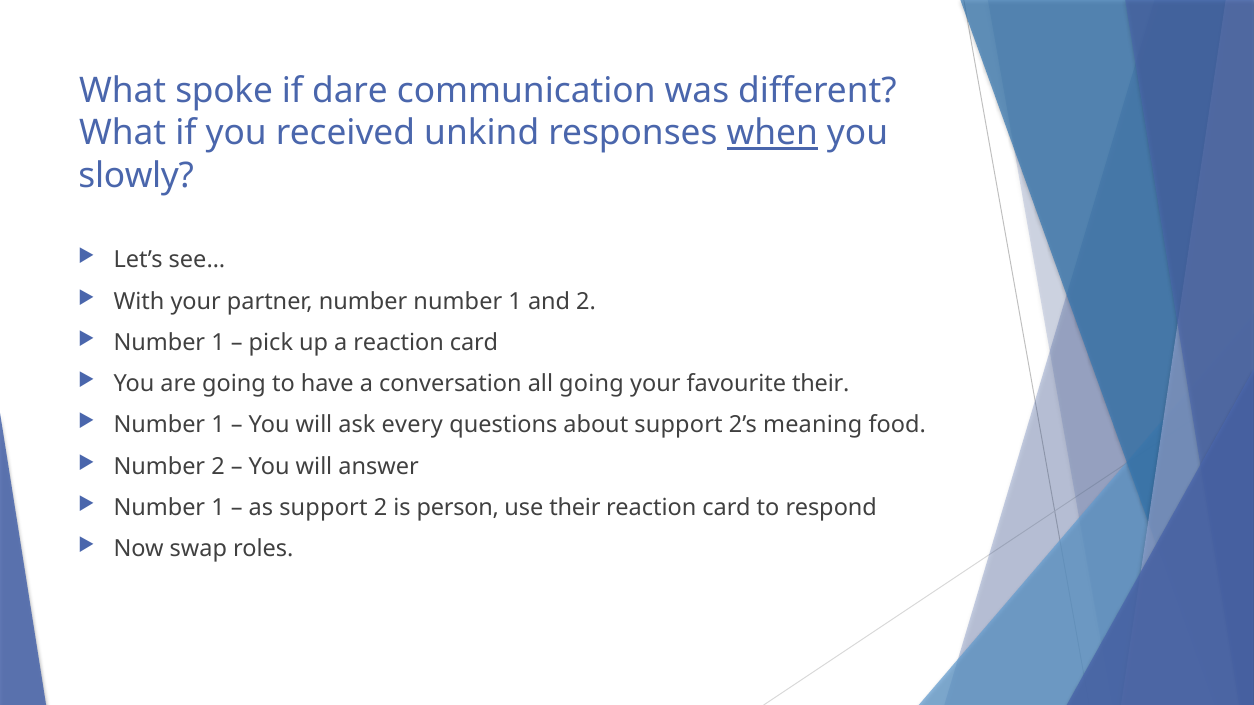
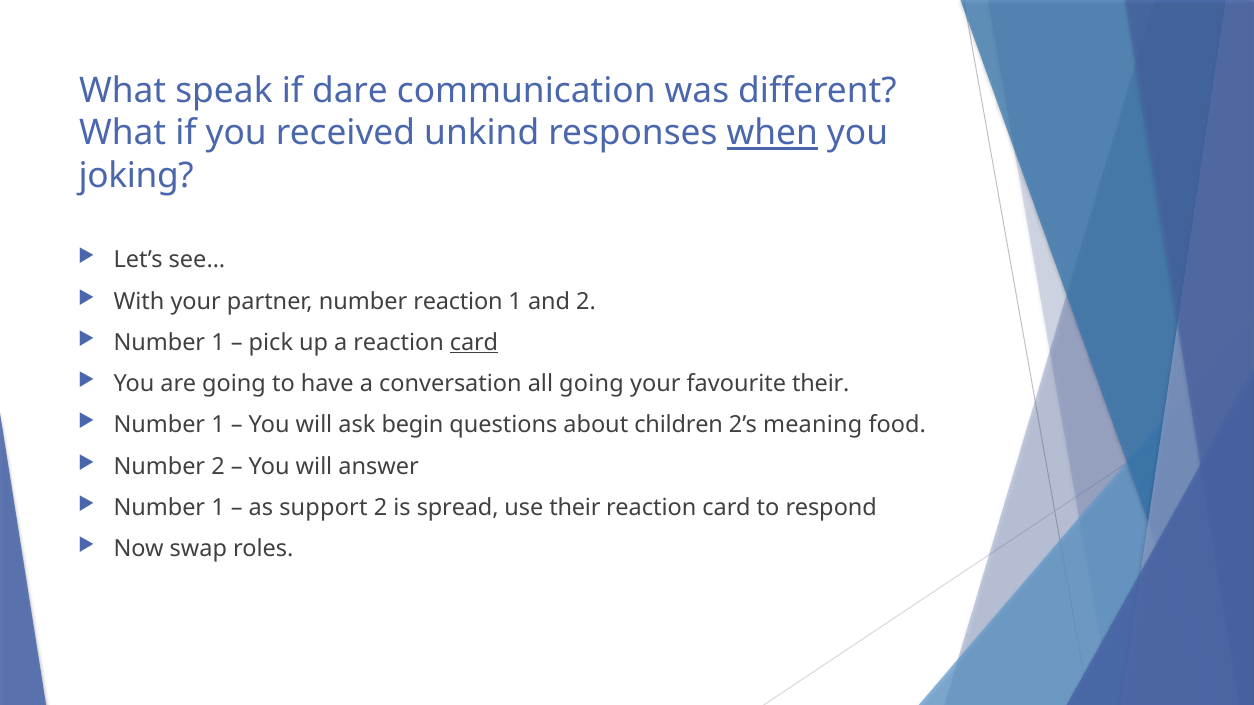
spoke: spoke -> speak
slowly: slowly -> joking
number number: number -> reaction
card at (474, 343) underline: none -> present
every: every -> begin
about support: support -> children
person: person -> spread
